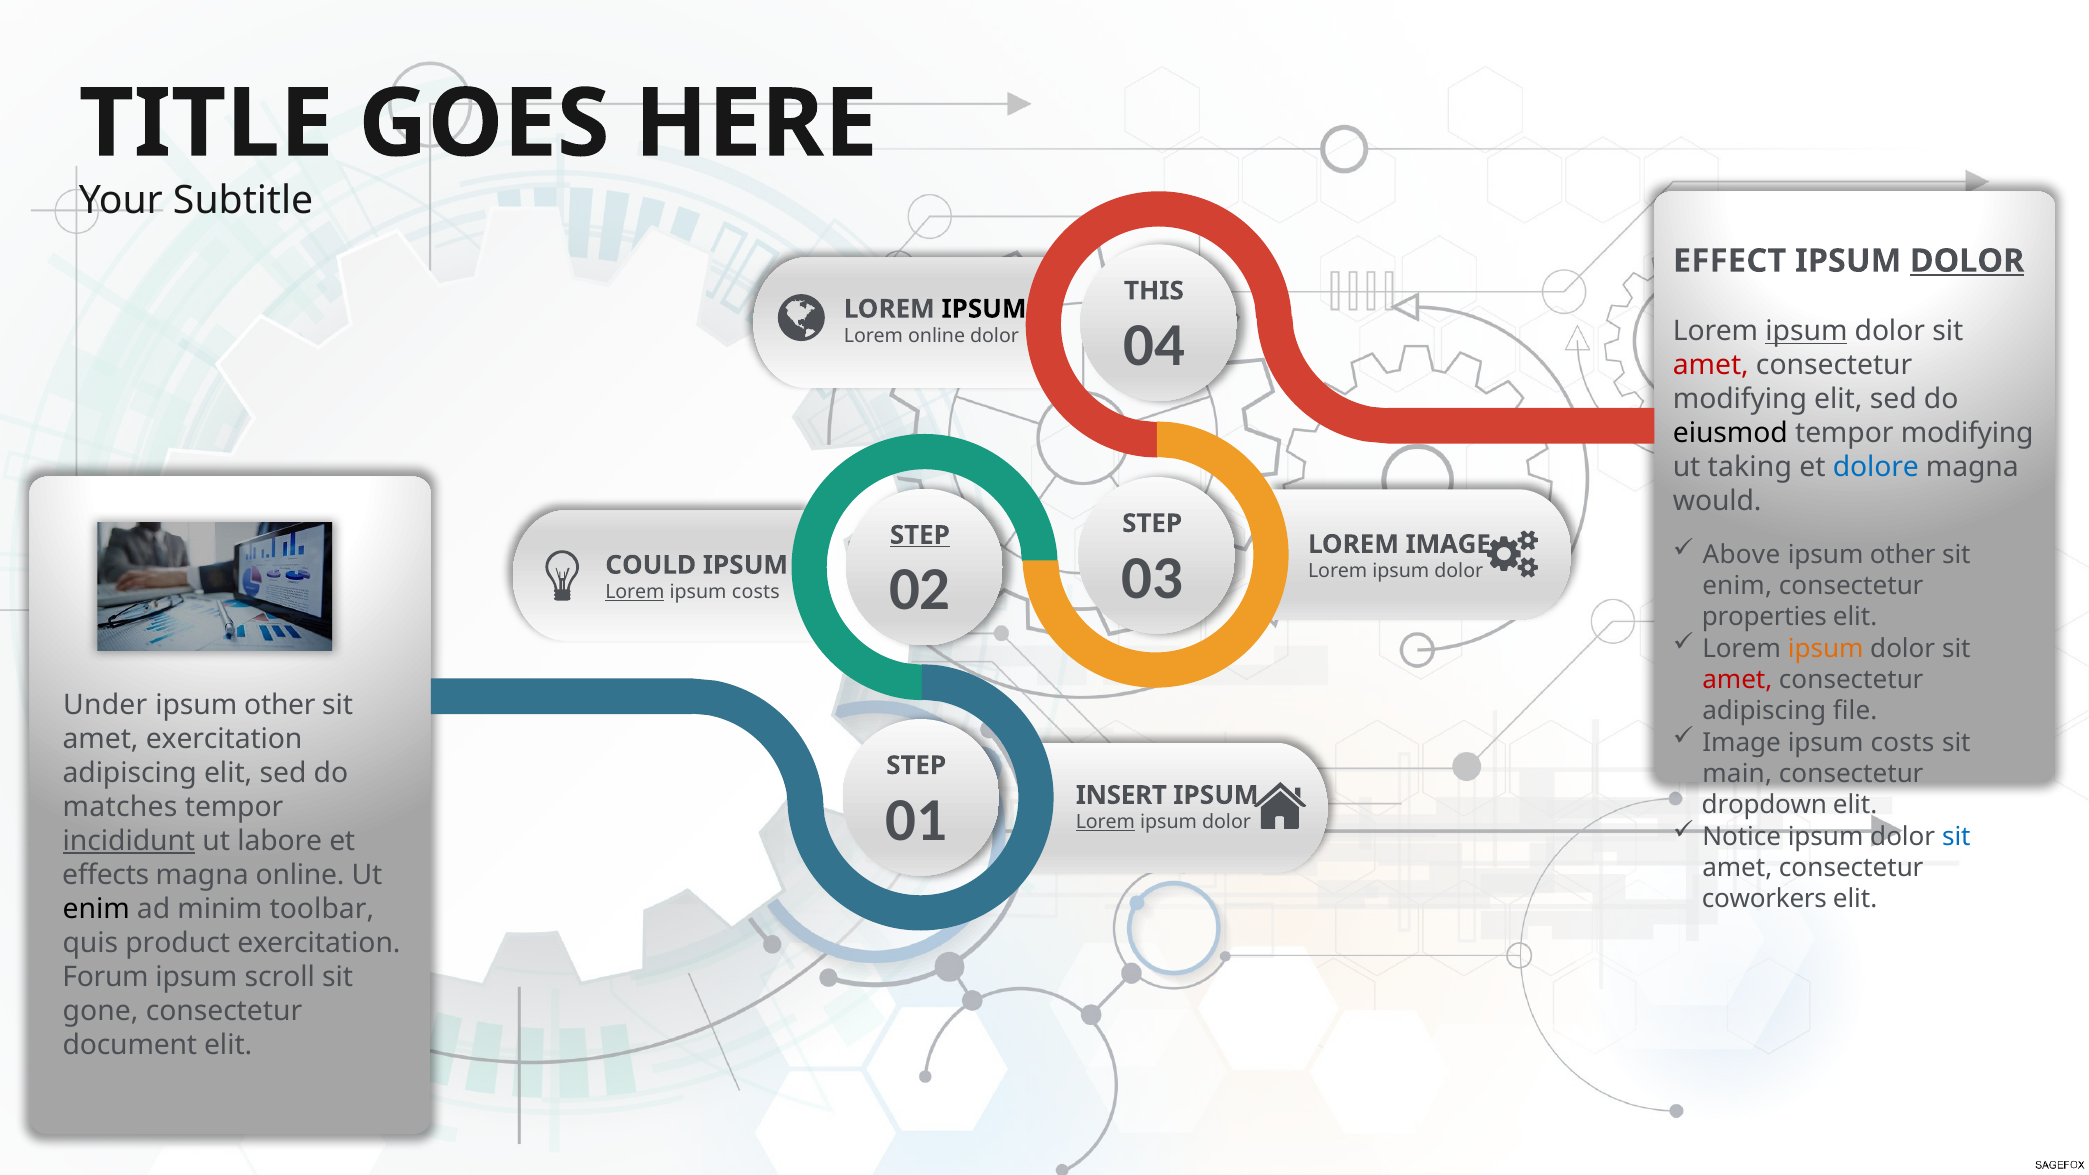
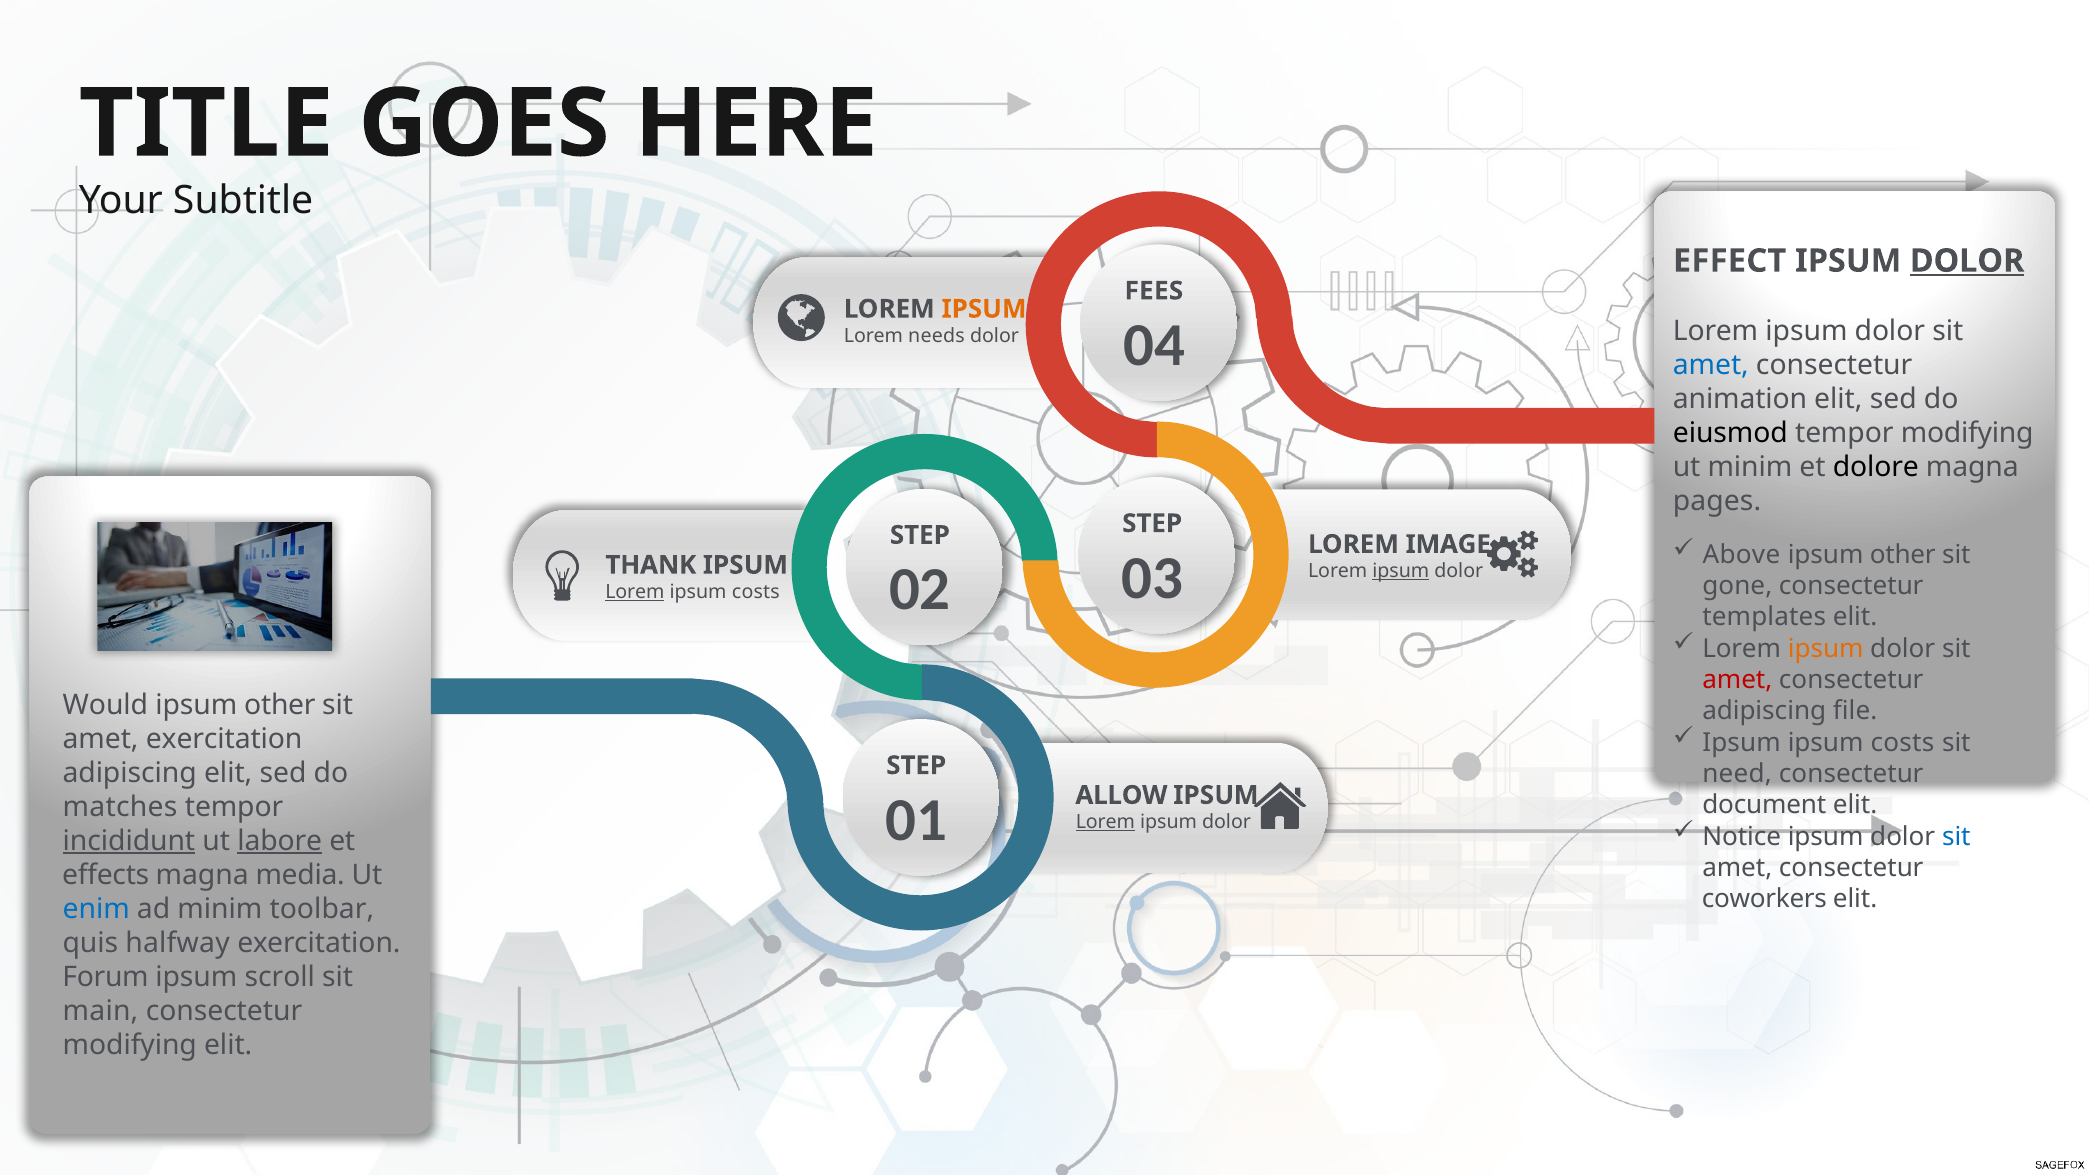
THIS: THIS -> FEES
IPSUM at (984, 309) colour: black -> orange
ipsum at (1806, 331) underline: present -> none
Lorem online: online -> needs
amet at (1711, 365) colour: red -> blue
modifying at (1740, 399): modifying -> animation
ut taking: taking -> minim
dolore colour: blue -> black
would: would -> pages
STEP at (920, 535) underline: present -> none
COULD: COULD -> THANK
ipsum at (1401, 571) underline: none -> present
enim at (1737, 586): enim -> gone
properties: properties -> templates
Under: Under -> Would
Image at (1742, 742): Image -> Ipsum
main: main -> need
INSERT: INSERT -> ALLOW
dropdown: dropdown -> document
labore underline: none -> present
magna online: online -> media
enim at (96, 909) colour: black -> blue
product: product -> halfway
gone: gone -> main
document at (130, 1045): document -> modifying
